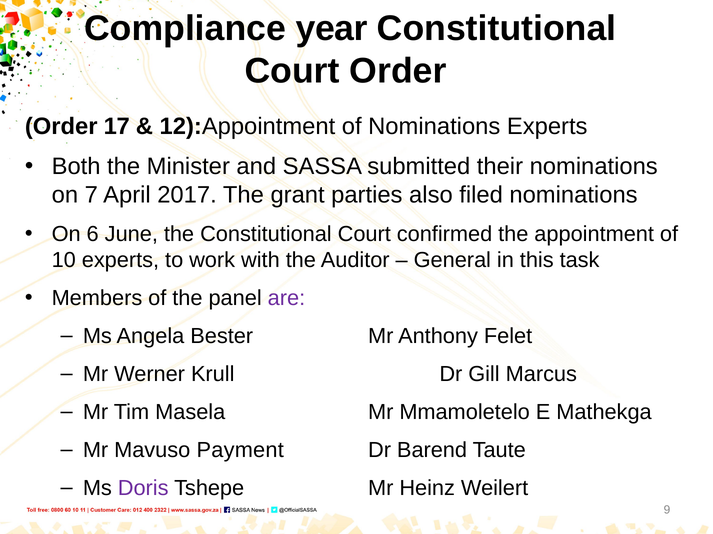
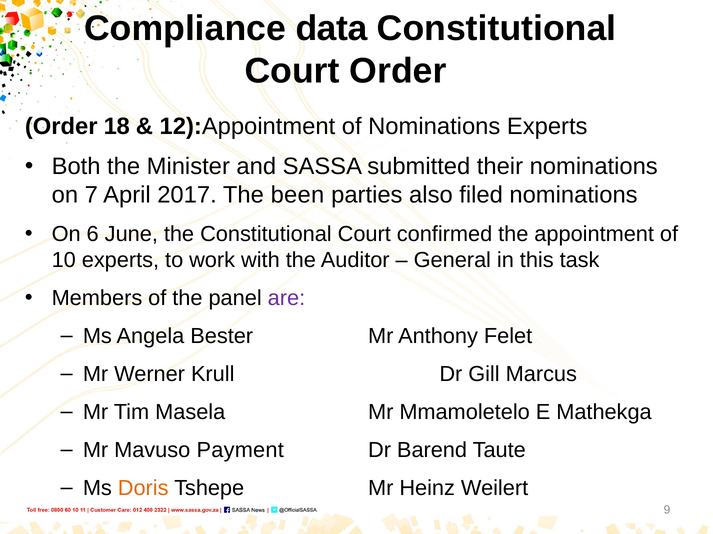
year: year -> data
17: 17 -> 18
grant: grant -> been
Doris colour: purple -> orange
